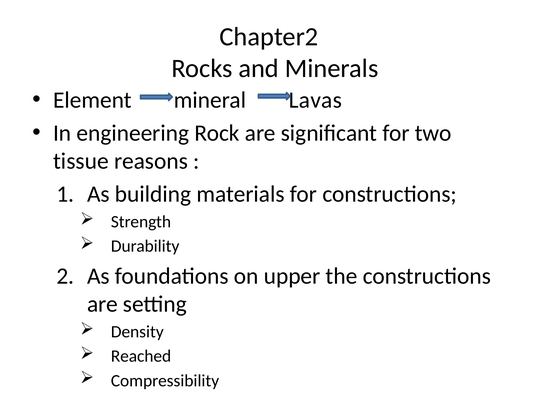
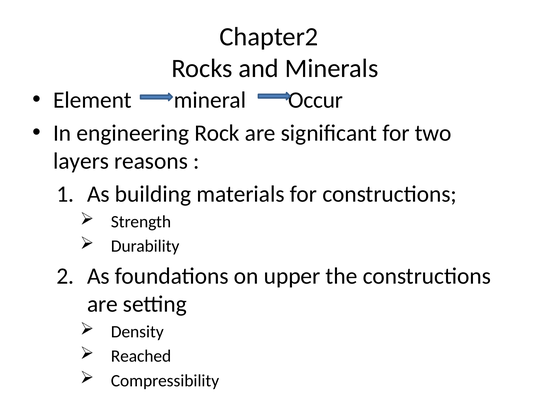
Lavas: Lavas -> Occur
tissue: tissue -> layers
